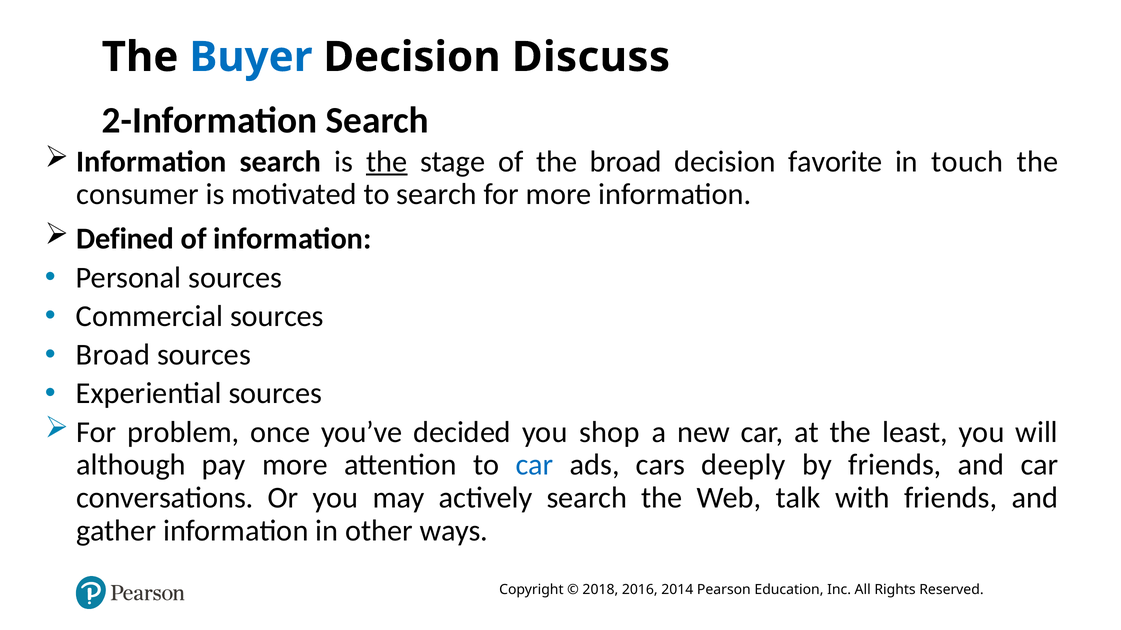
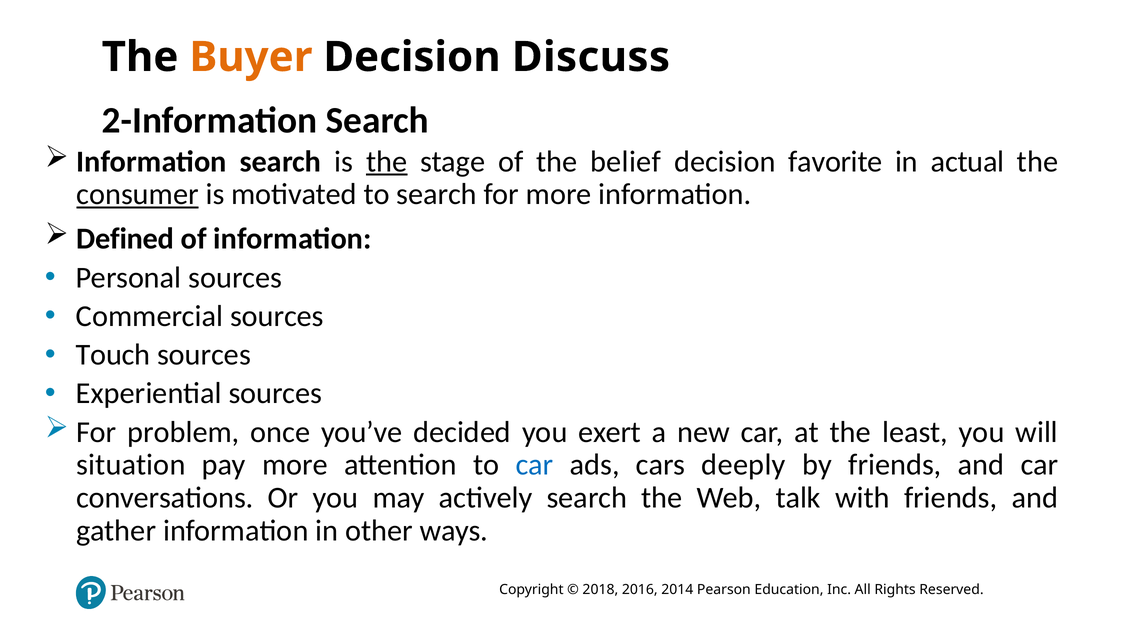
Buyer colour: blue -> orange
the broad: broad -> belief
touch: touch -> actual
consumer underline: none -> present
Broad at (113, 355): Broad -> Touch
shop: shop -> exert
although: although -> situation
